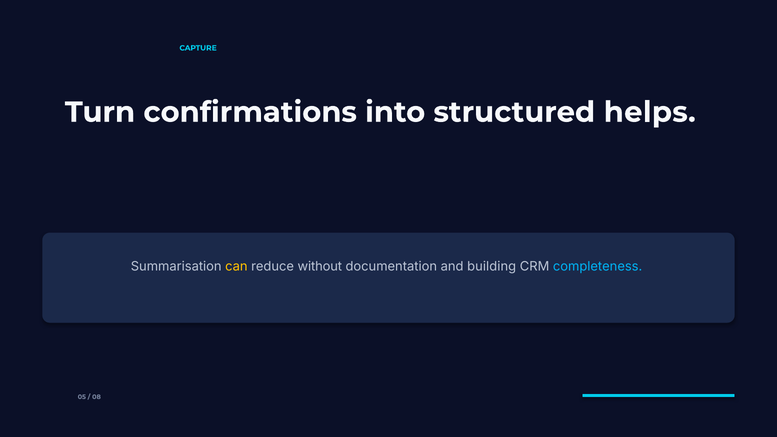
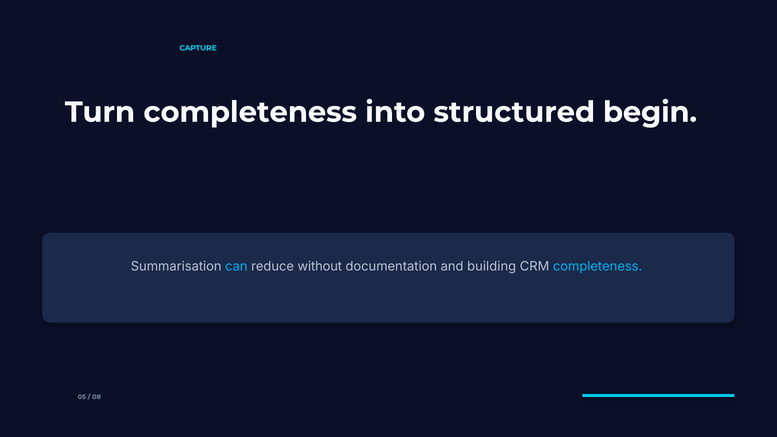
Turn confirmations: confirmations -> completeness
helps: helps -> begin
can colour: yellow -> light blue
